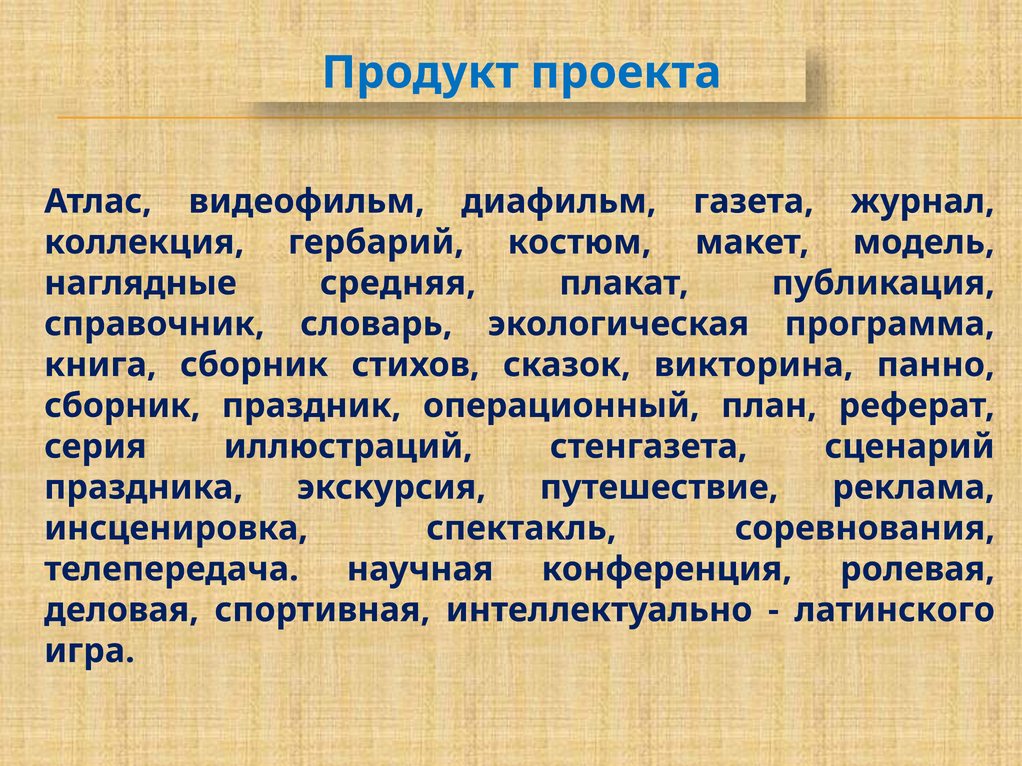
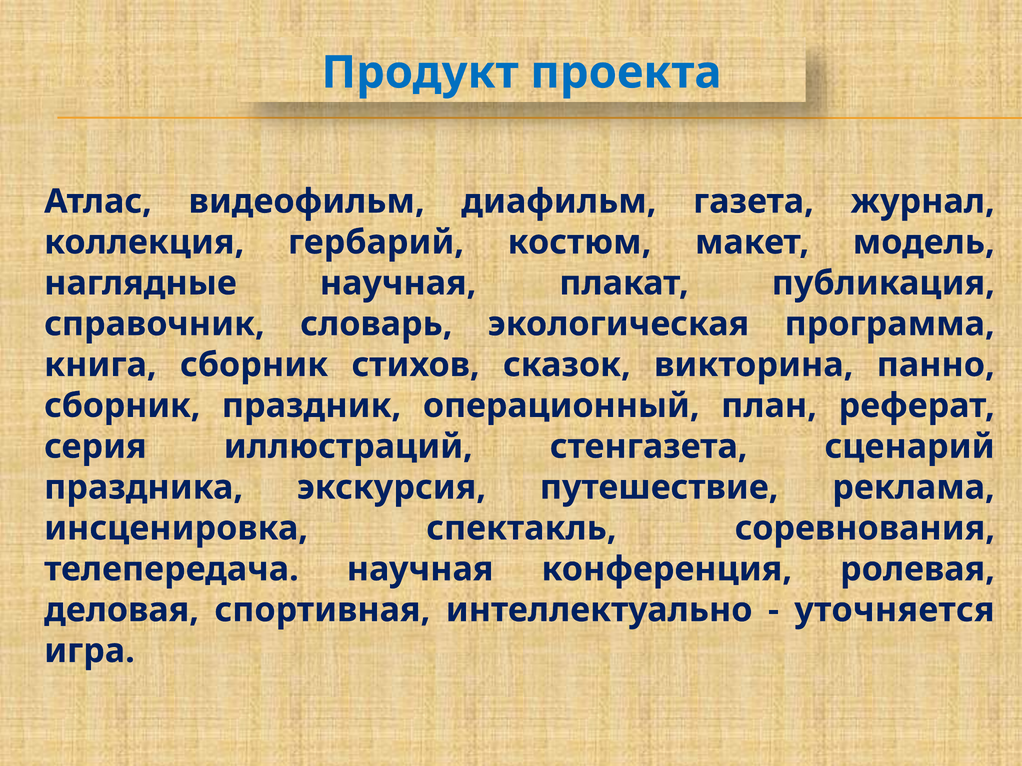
наглядные средняя: средняя -> научная
латинского: латинского -> уточняется
